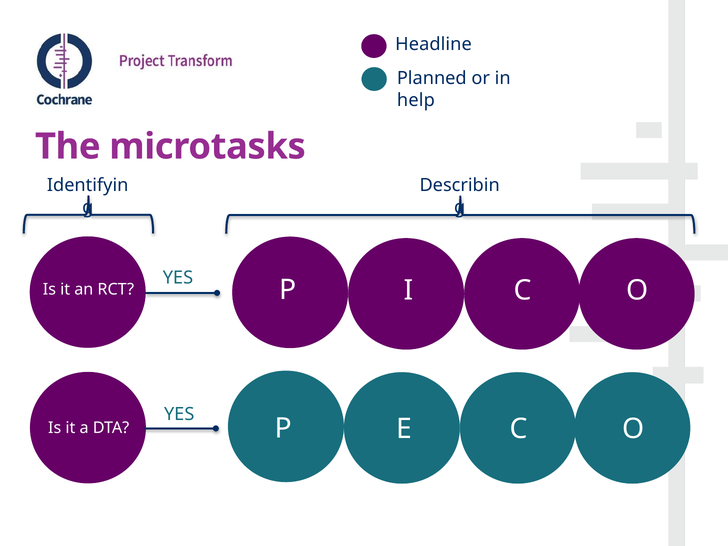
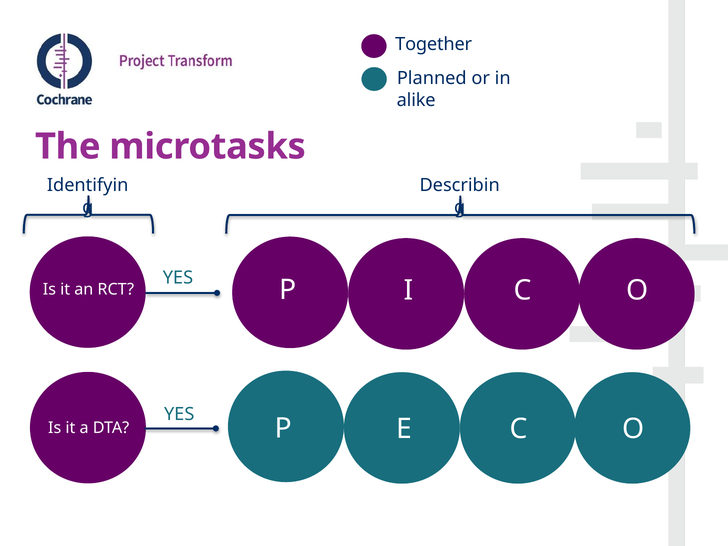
Headline: Headline -> Together
help: help -> alike
